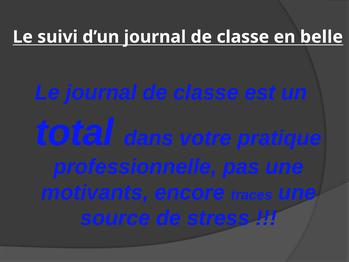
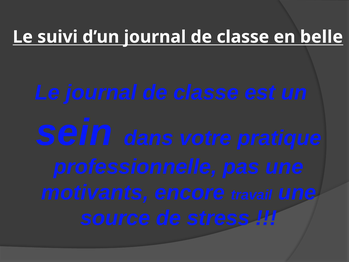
total: total -> sein
traces: traces -> travail
